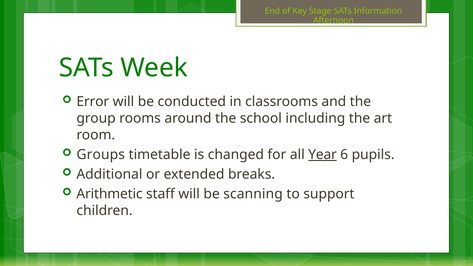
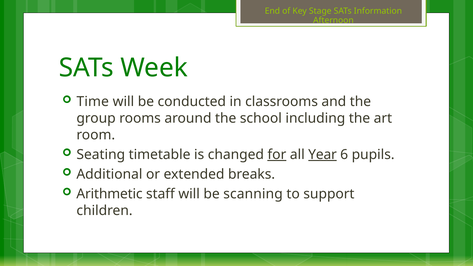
Error: Error -> Time
Groups: Groups -> Seating
for underline: none -> present
